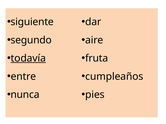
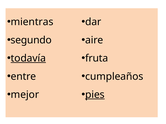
siguiente: siguiente -> mientras
nunca: nunca -> mejor
pies underline: none -> present
